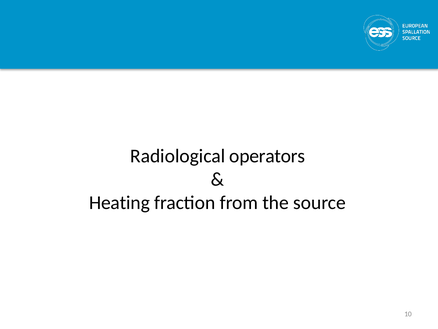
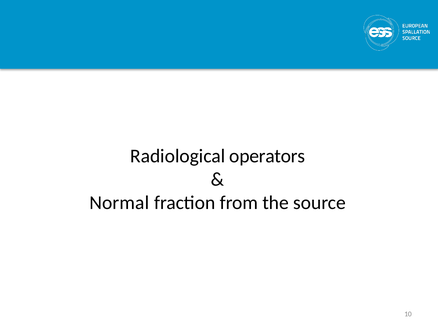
Heating: Heating -> Normal
